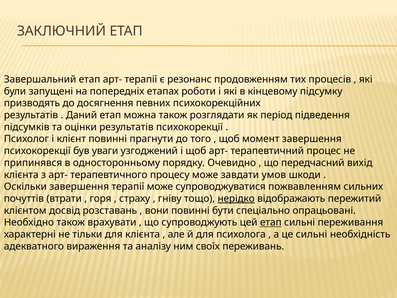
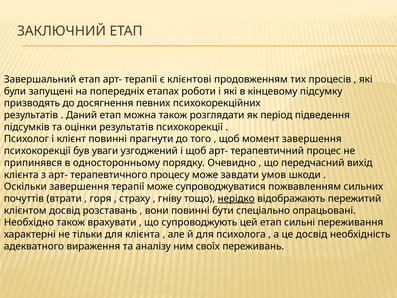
резонанс: резонанс -> клієнтові
етап at (271, 222) underline: present -> none
це сильні: сильні -> досвід
